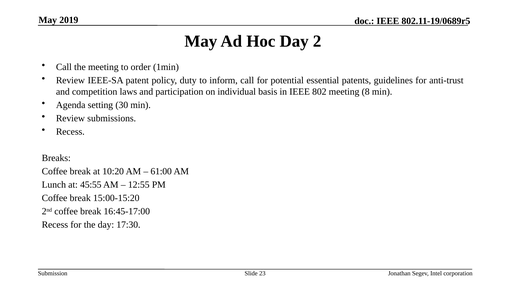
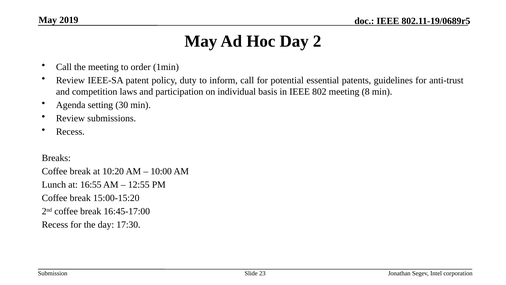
61:00: 61:00 -> 10:00
45:55: 45:55 -> 16:55
